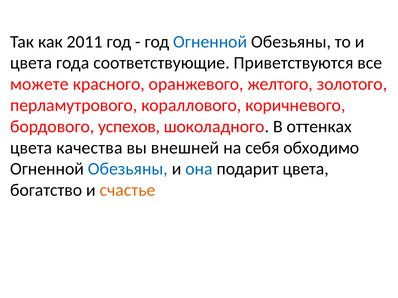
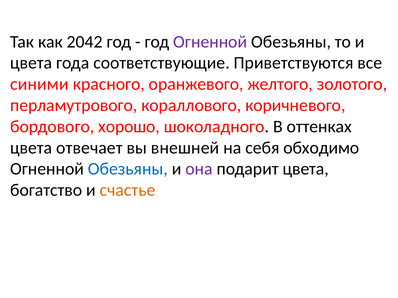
2011: 2011 -> 2042
Огненной at (210, 42) colour: blue -> purple
можете: можете -> синими
успехов: успехов -> хорошо
качества: качества -> отвечает
она colour: blue -> purple
